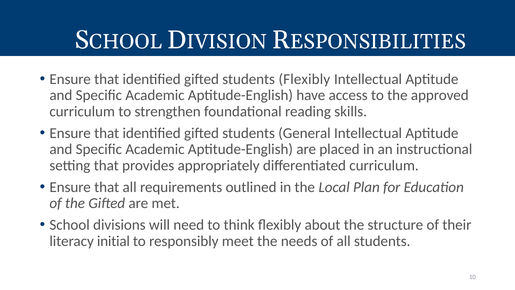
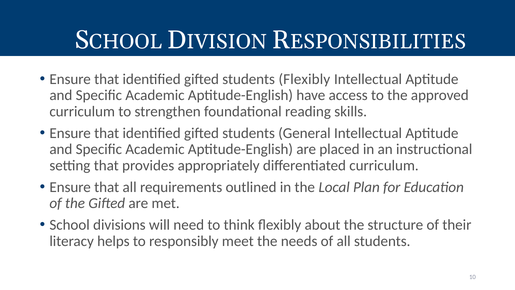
initial: initial -> helps
